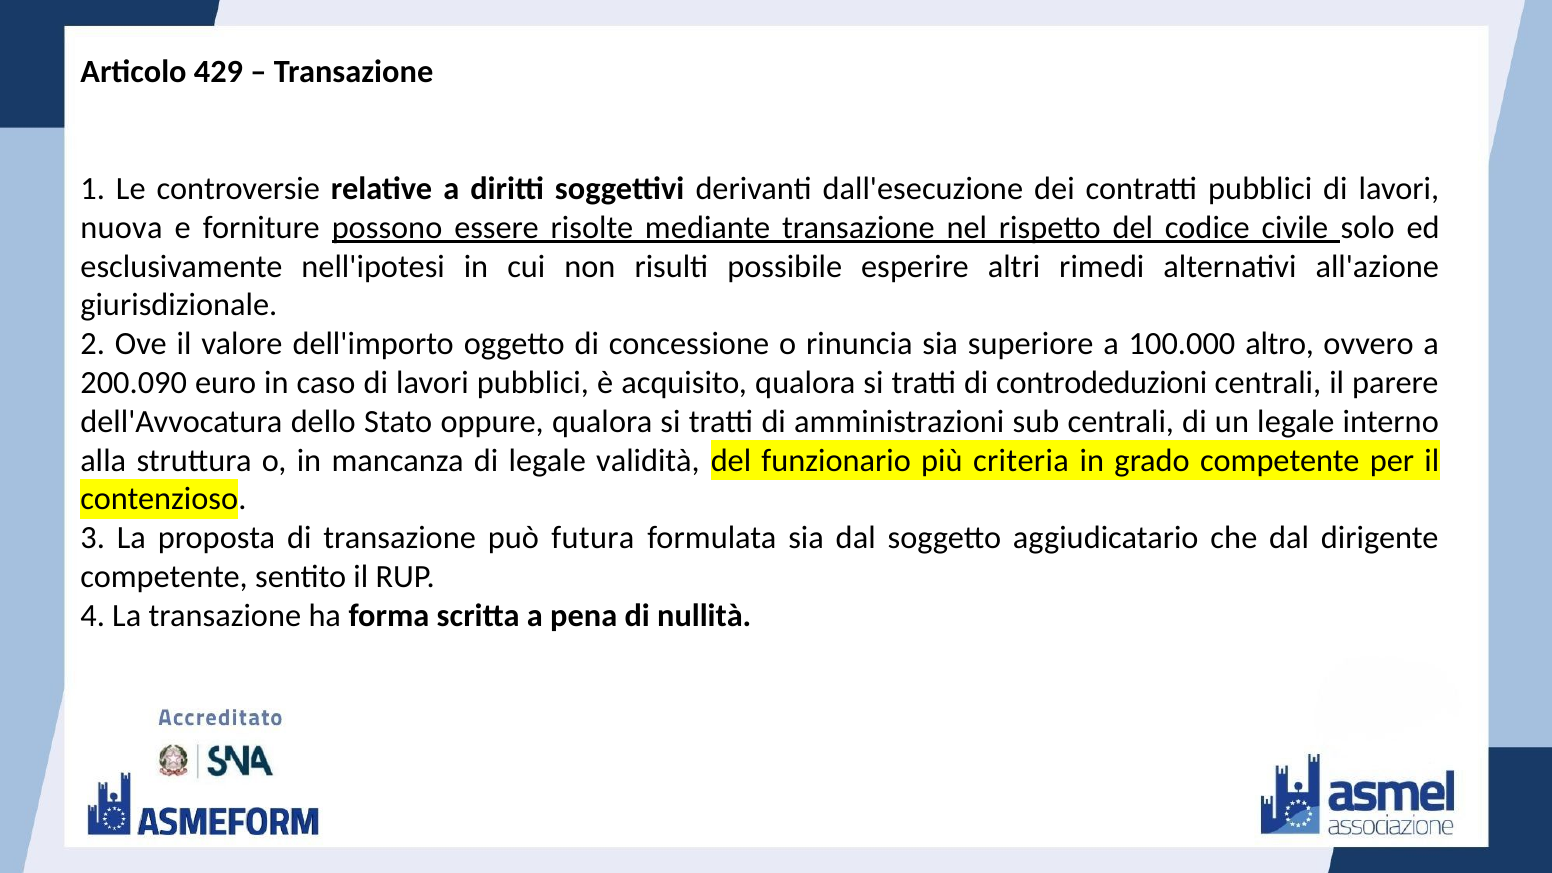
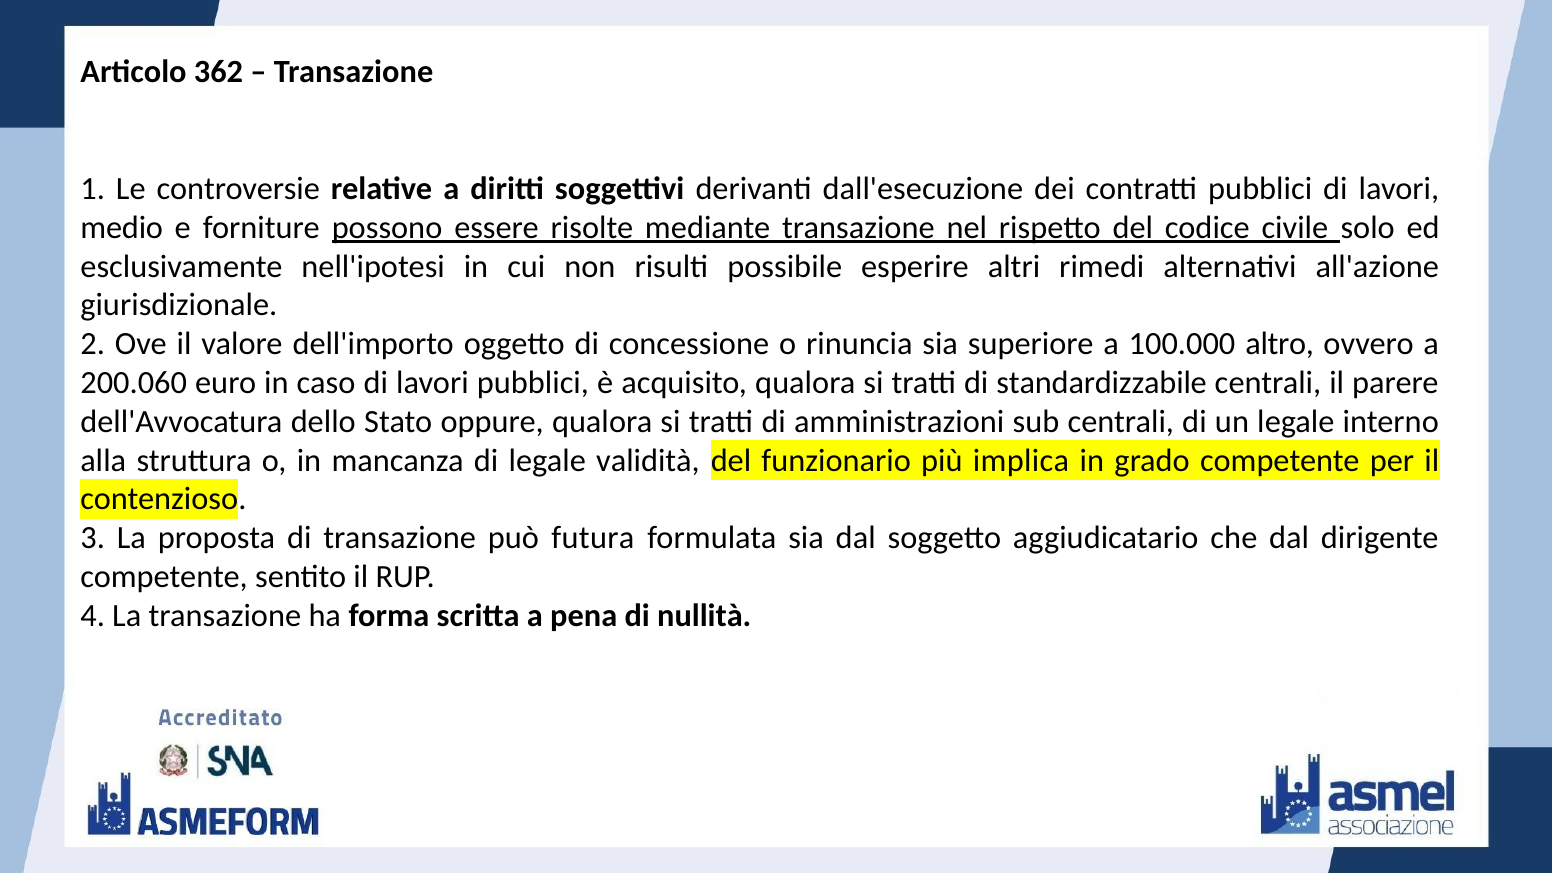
429: 429 -> 362
nuova: nuova -> medio
200.090: 200.090 -> 200.060
controdeduzioni: controdeduzioni -> standardizzabile
criteria: criteria -> implica
